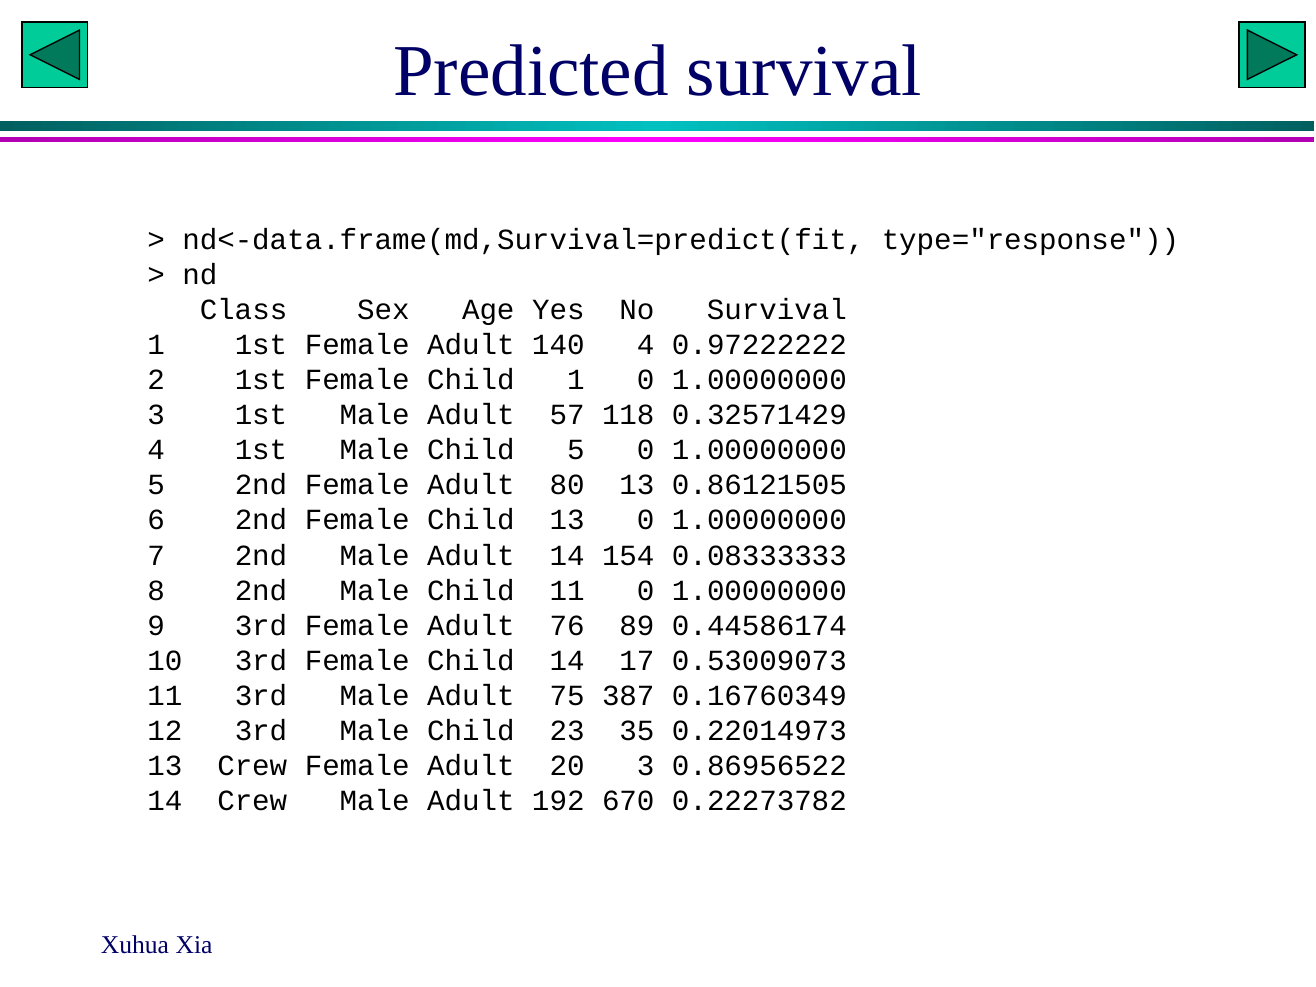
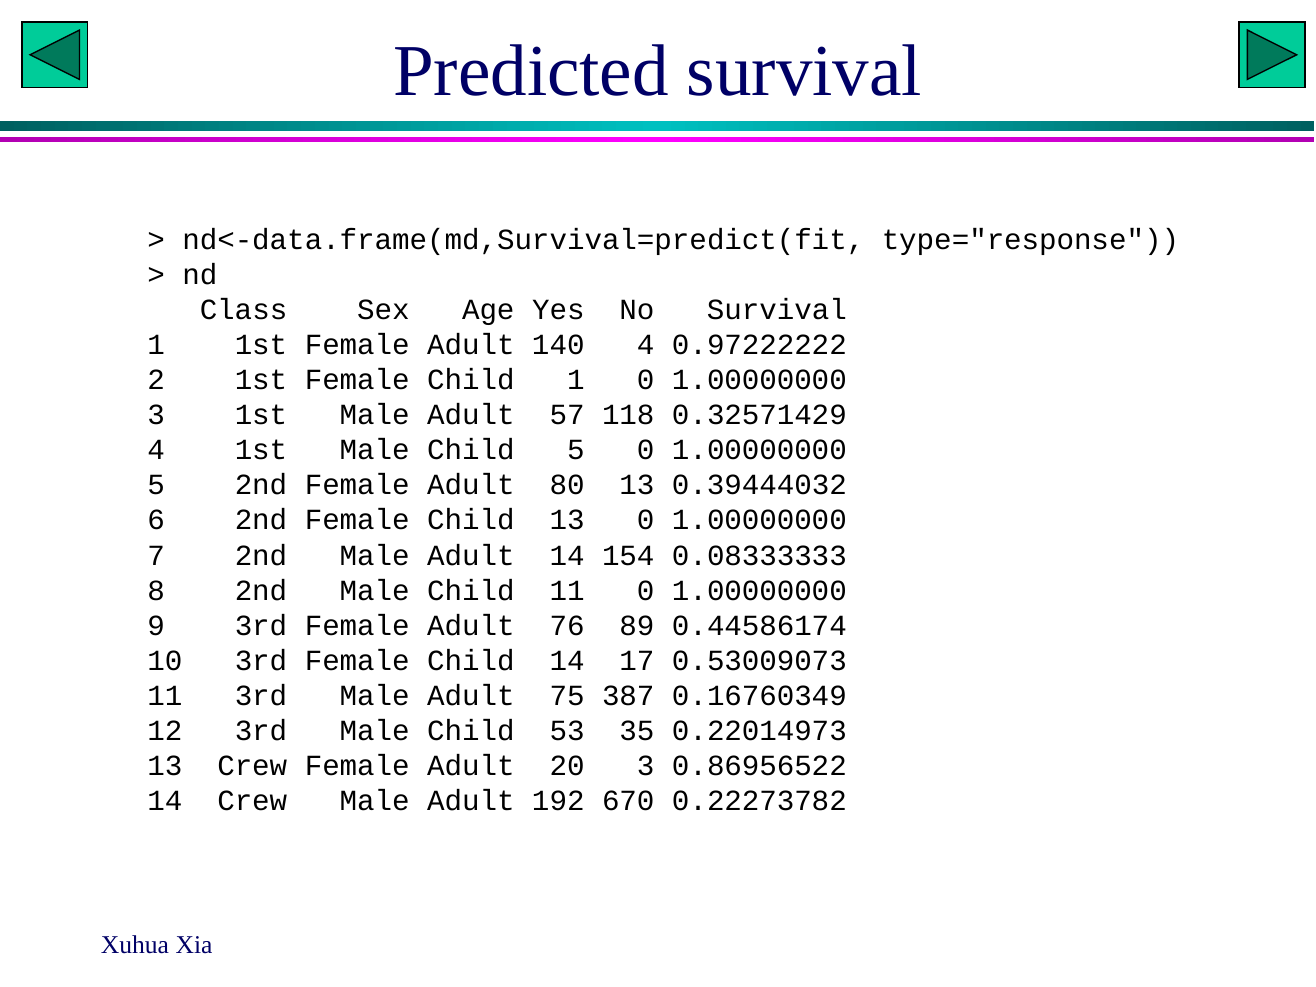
0.86121505: 0.86121505 -> 0.39444032
23: 23 -> 53
